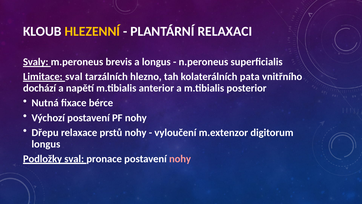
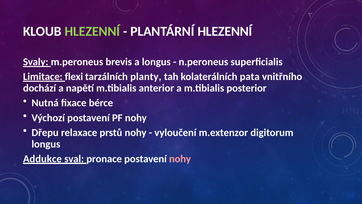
HLEZENNÍ at (92, 31) colour: yellow -> light green
PLANTÁRNÍ RELAXACI: RELAXACI -> HLEZENNÍ
Limitace sval: sval -> flexi
hlezno: hlezno -> planty
Podložky: Podložky -> Addukce
